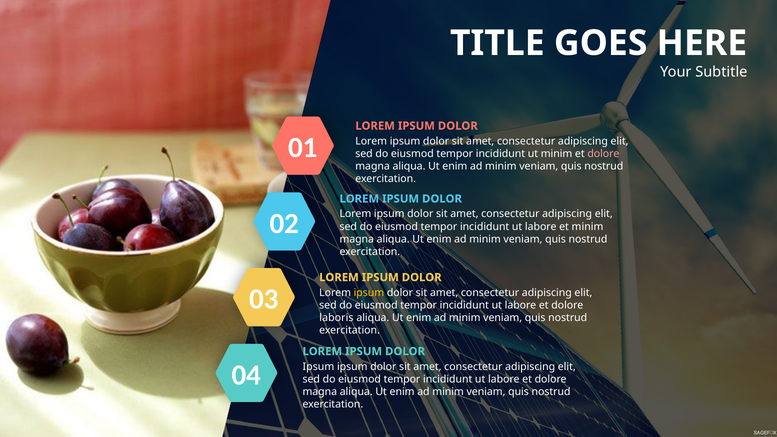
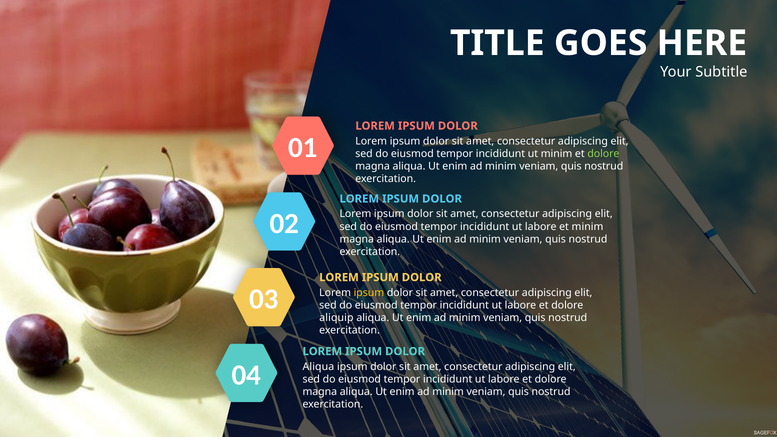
dolore at (603, 154) colour: pink -> light green
laboris: laboris -> aliquip
Ipsum at (318, 367): Ipsum -> Aliqua
